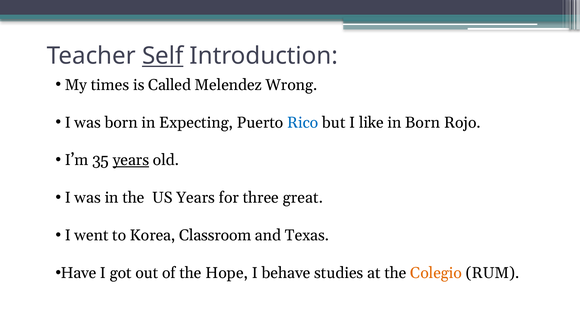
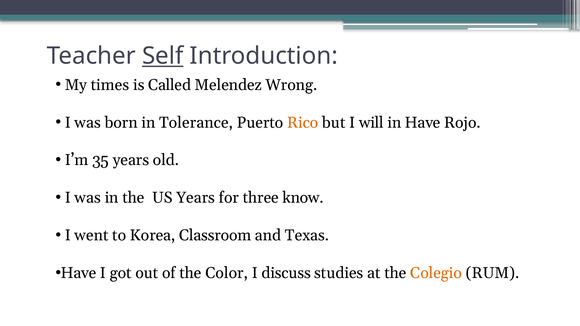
Expecting: Expecting -> Tolerance
Rico colour: blue -> orange
like: like -> will
in Born: Born -> Have
years at (131, 160) underline: present -> none
great: great -> know
Hope: Hope -> Color
behave: behave -> discuss
